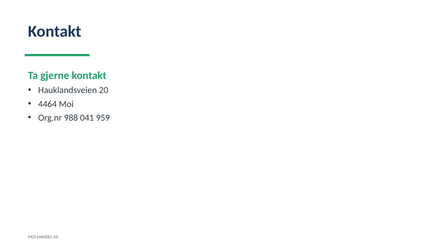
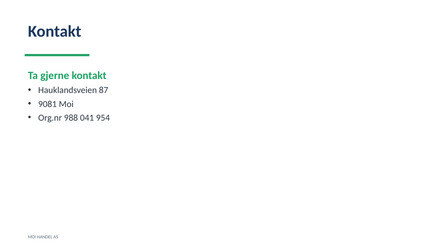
20: 20 -> 87
4464: 4464 -> 9081
959: 959 -> 954
